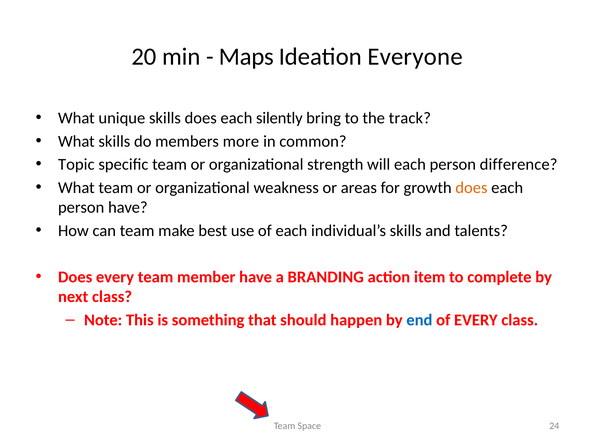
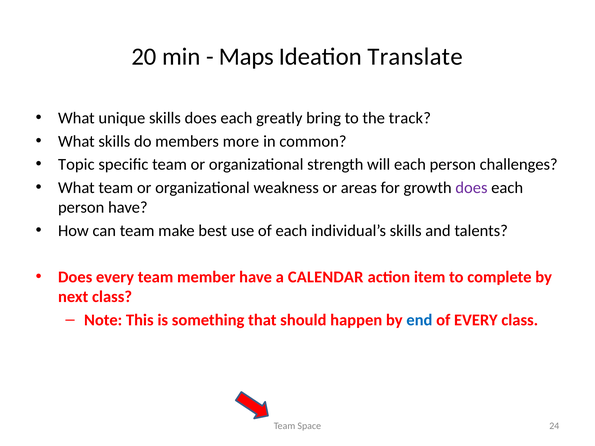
Everyone: Everyone -> Translate
silently: silently -> greatly
difference: difference -> challenges
does at (471, 188) colour: orange -> purple
BRANDING: BRANDING -> CALENDAR
